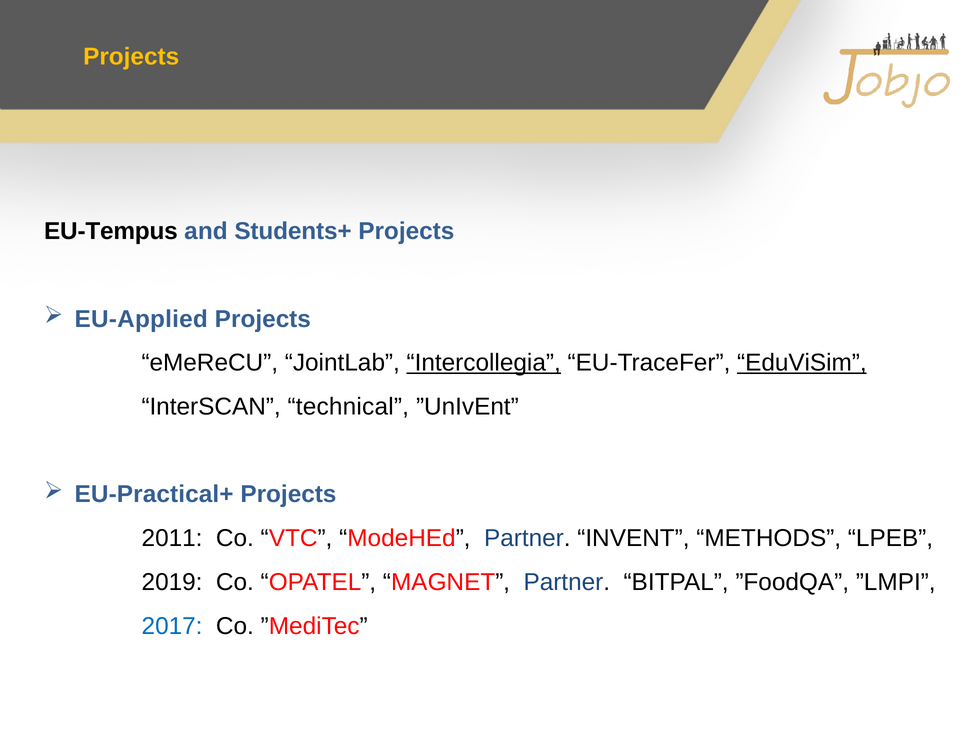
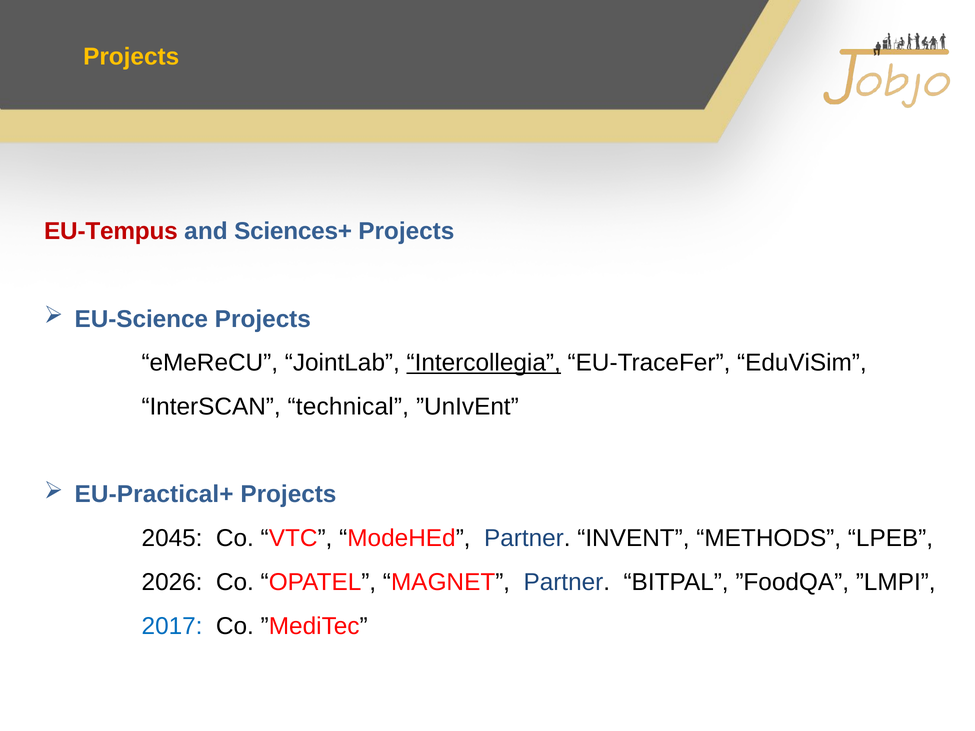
EU-Tempus colour: black -> red
Students+: Students+ -> Sciences+
EU-Applied: EU-Applied -> EU-Science
EduViSim underline: present -> none
2011: 2011 -> 2045
2019: 2019 -> 2026
